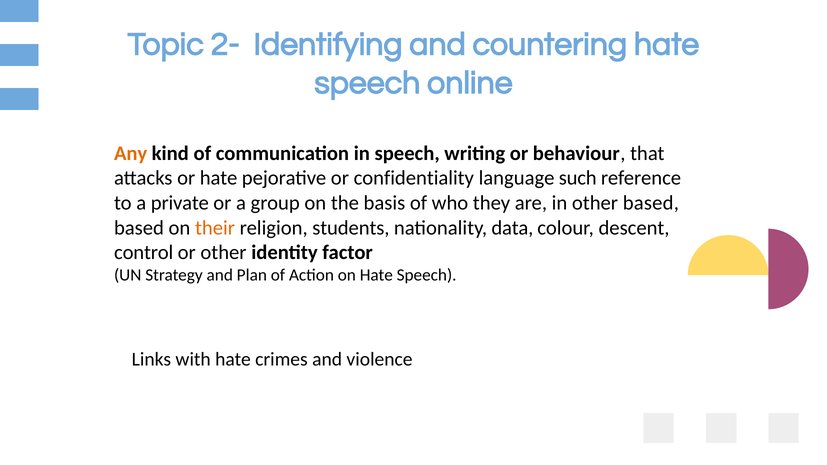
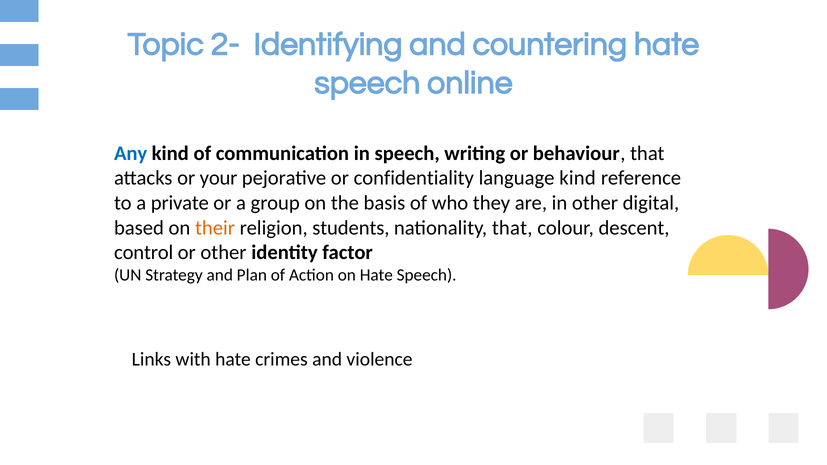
Any colour: orange -> blue
or hate: hate -> your
language such: such -> kind
other based: based -> digital
nationality data: data -> that
